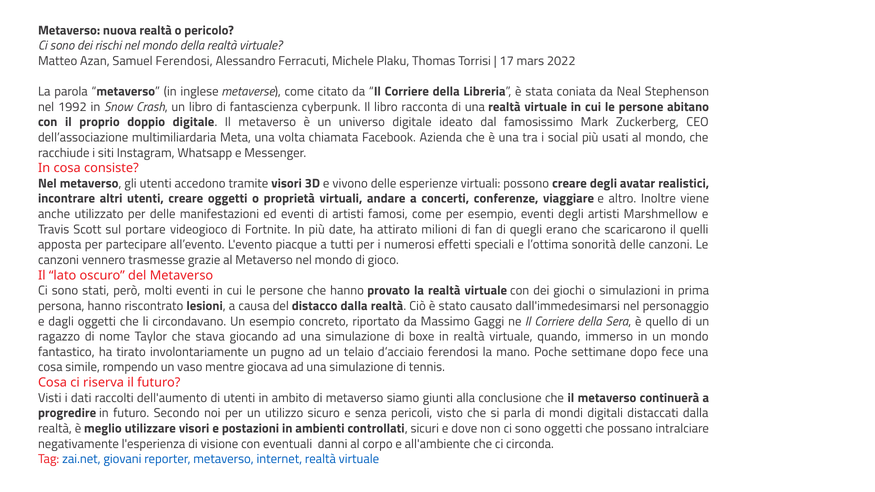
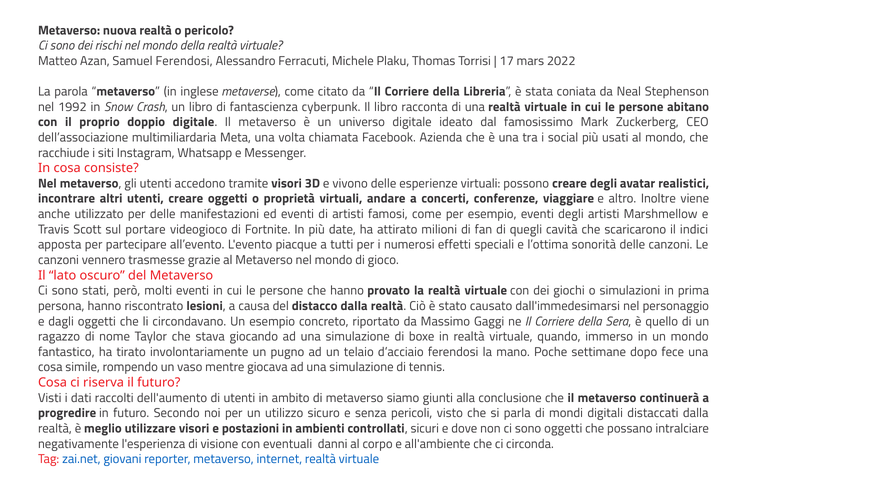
erano: erano -> cavità
quelli: quelli -> indici
